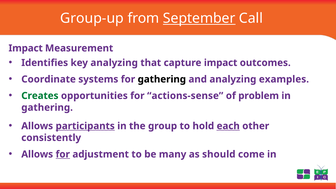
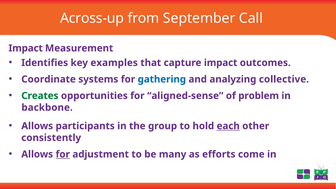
Group-up: Group-up -> Across-up
September underline: present -> none
key analyzing: analyzing -> examples
gathering at (162, 79) colour: black -> blue
examples: examples -> collective
actions-sense: actions-sense -> aligned-sense
gathering at (47, 108): gathering -> backbone
participants underline: present -> none
should: should -> efforts
